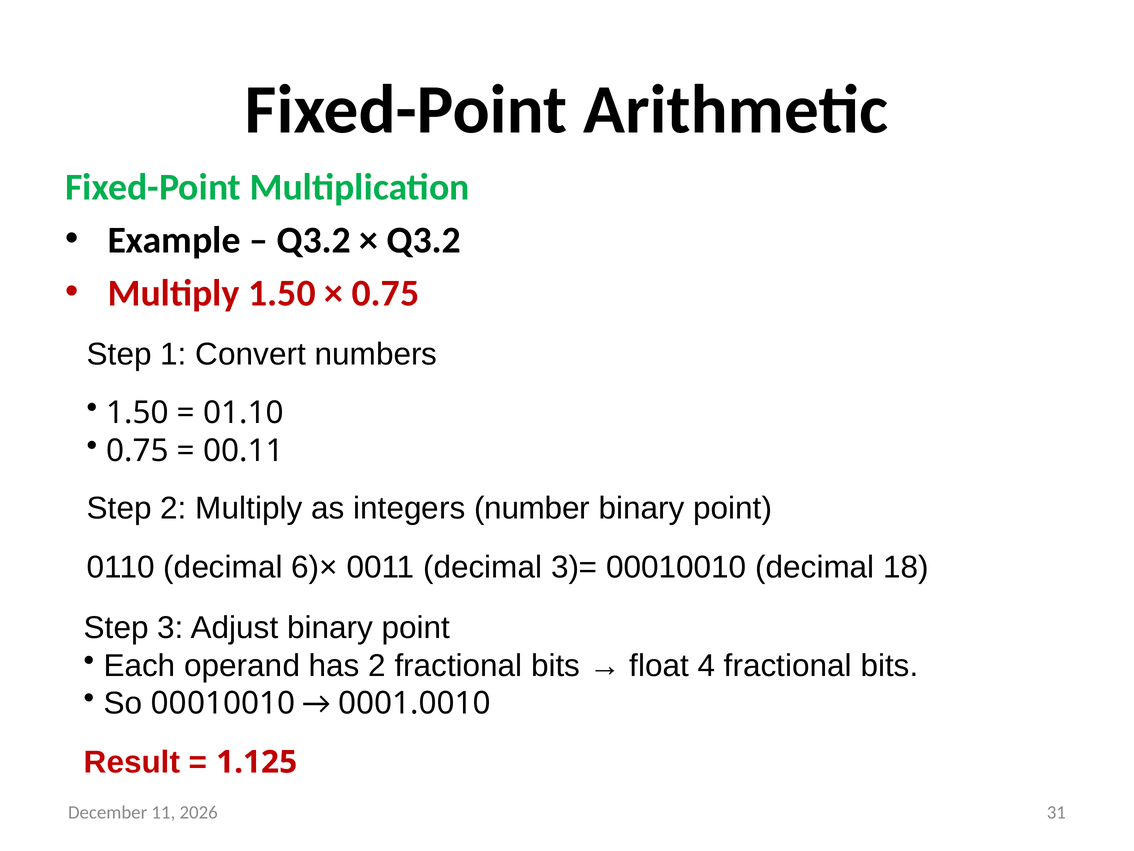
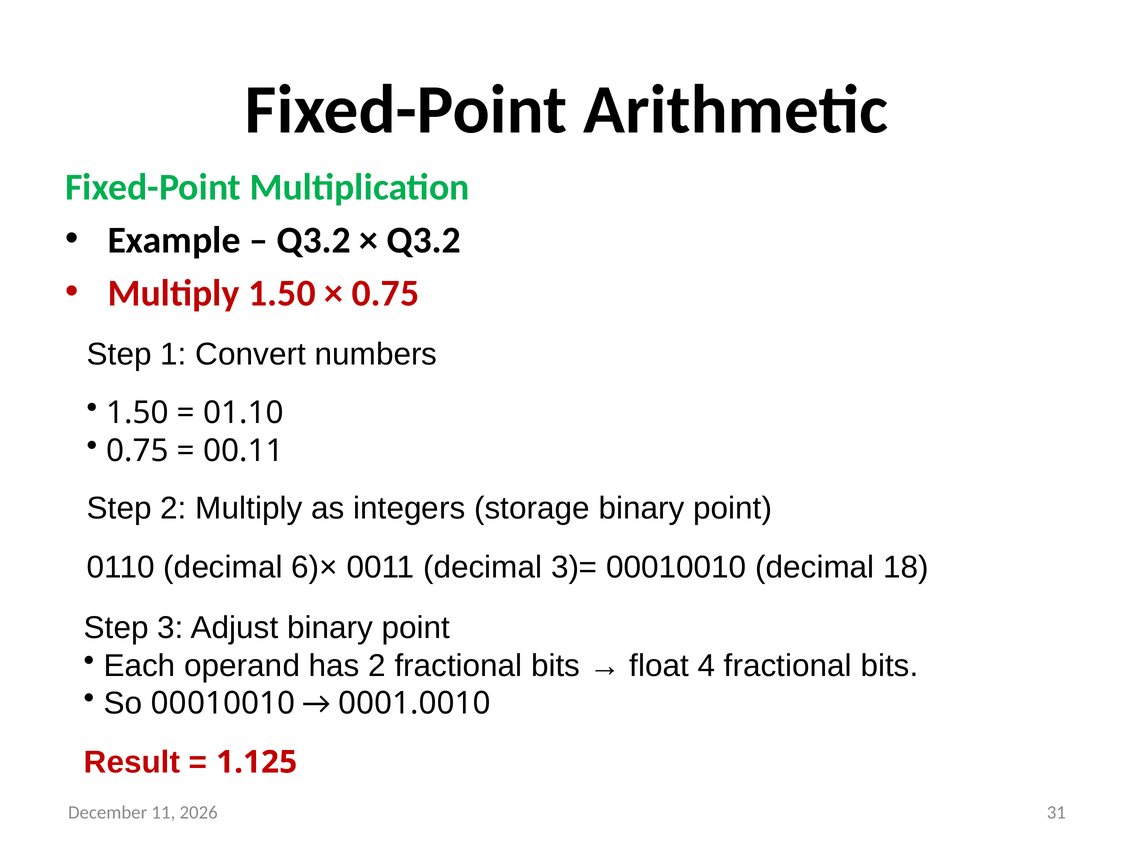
number: number -> storage
